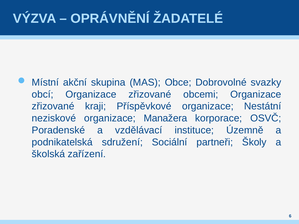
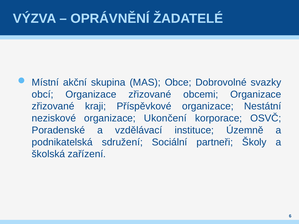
Manažera: Manažera -> Ukončení
